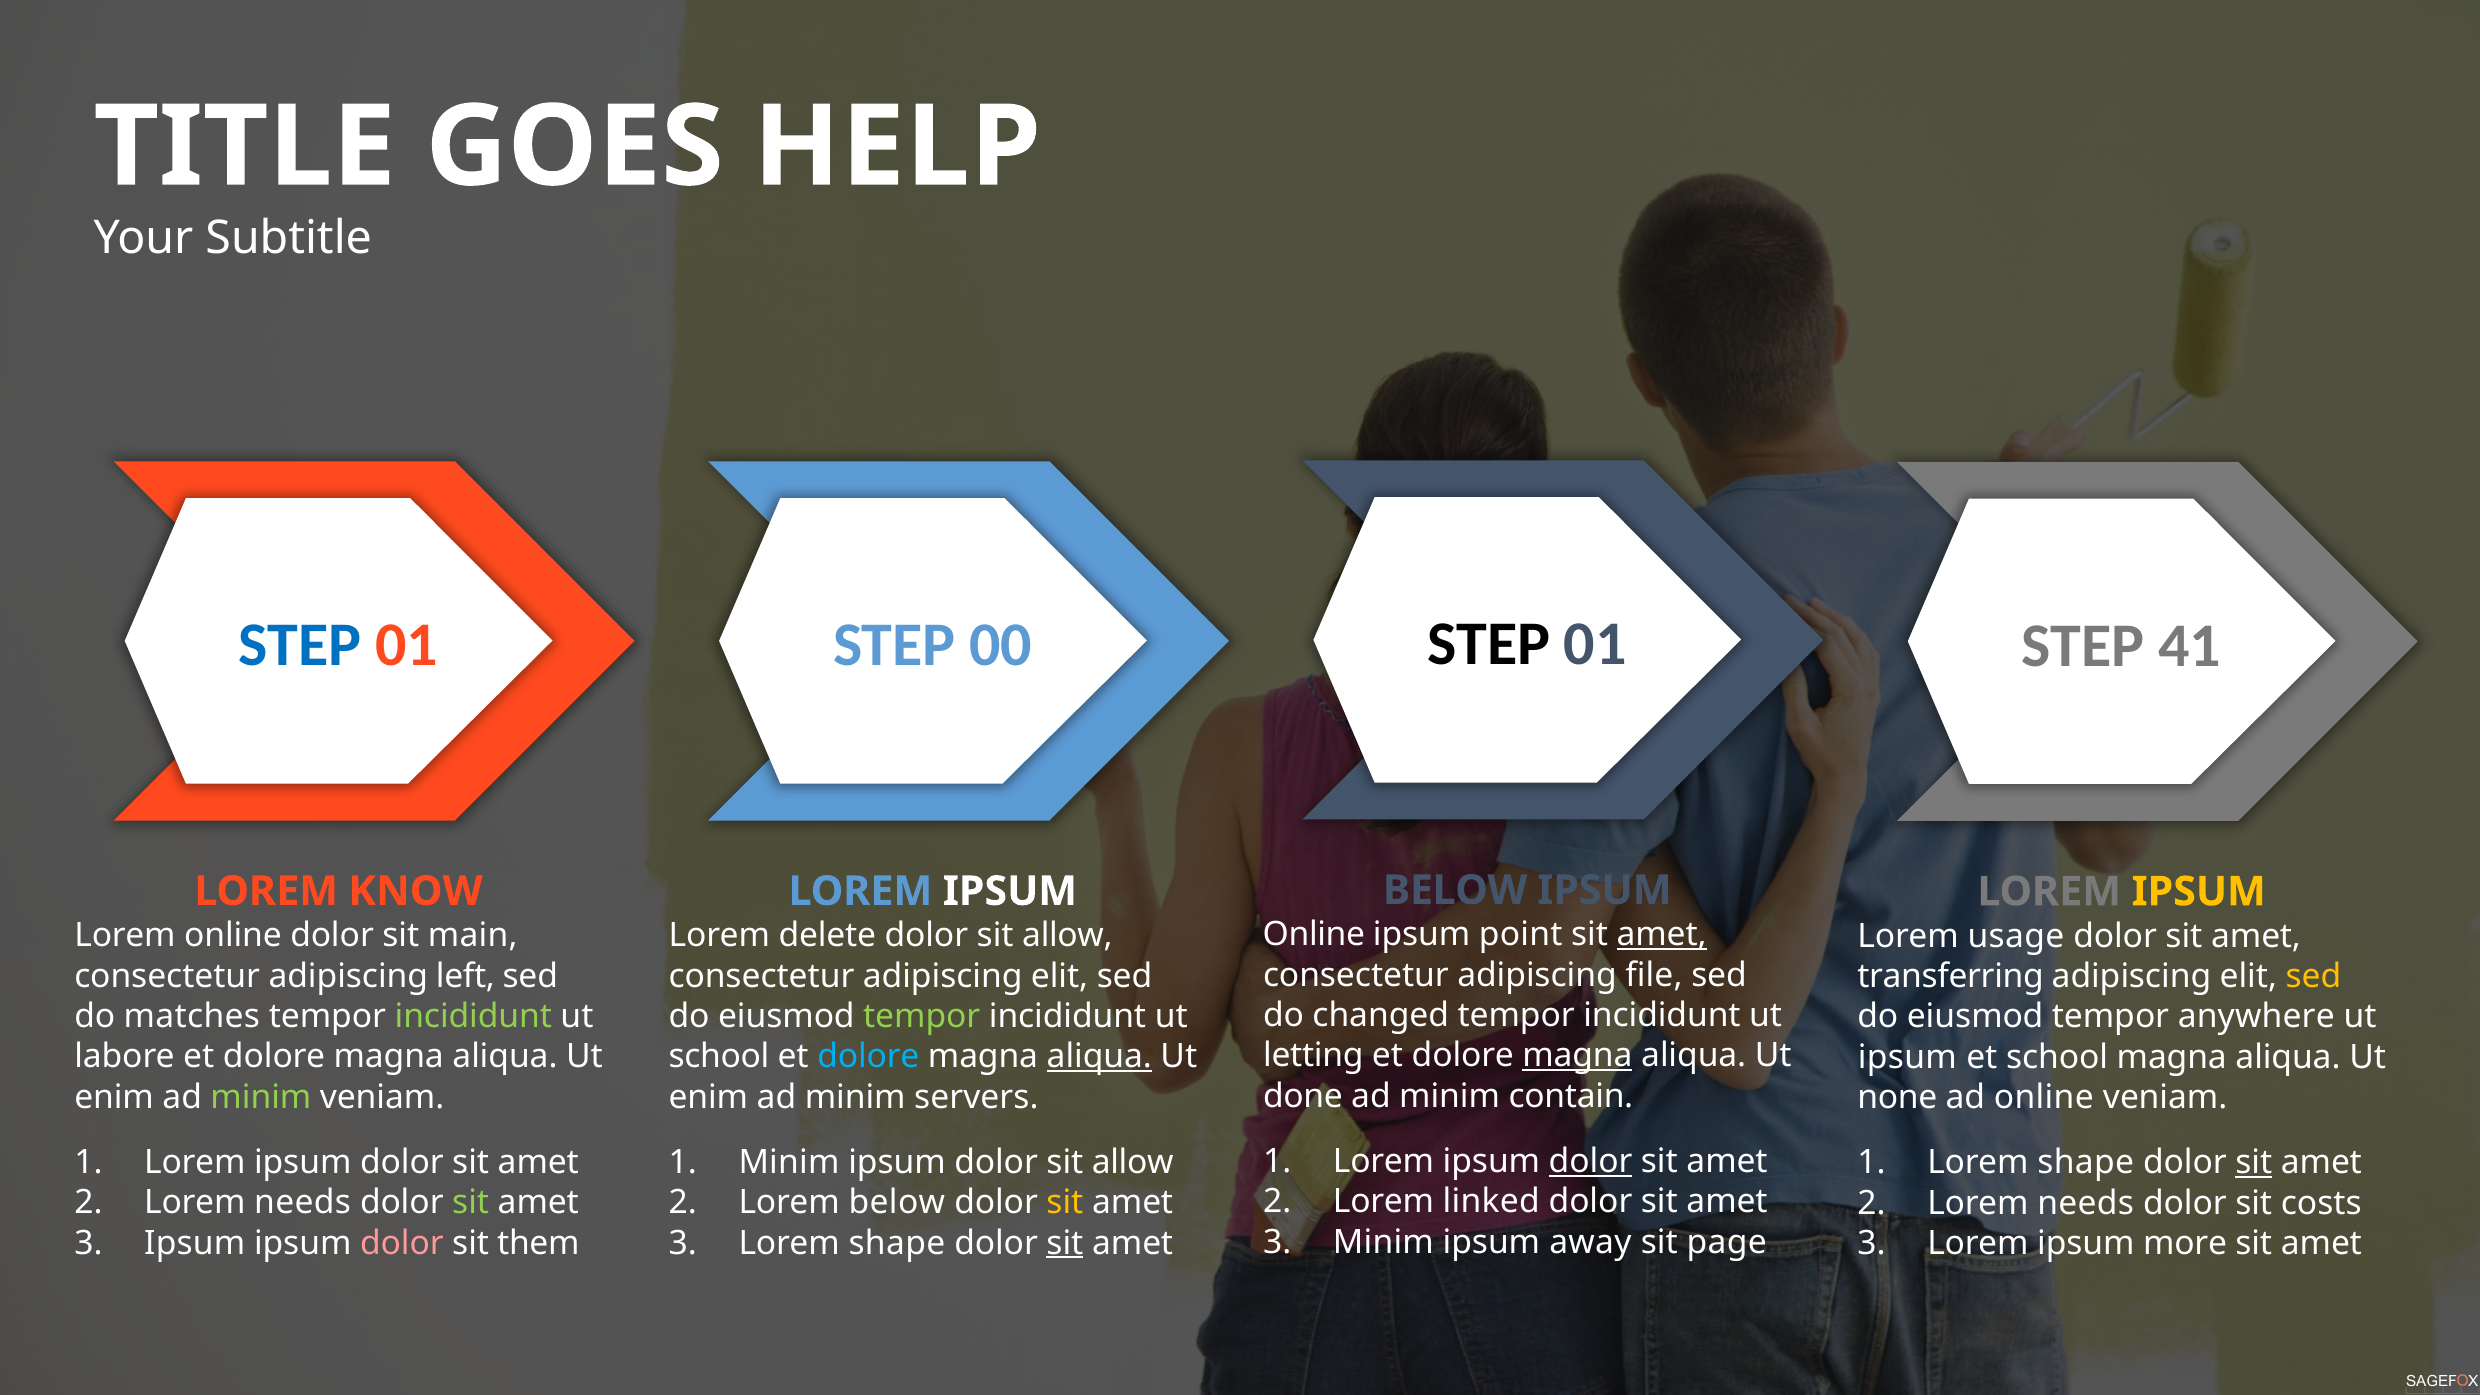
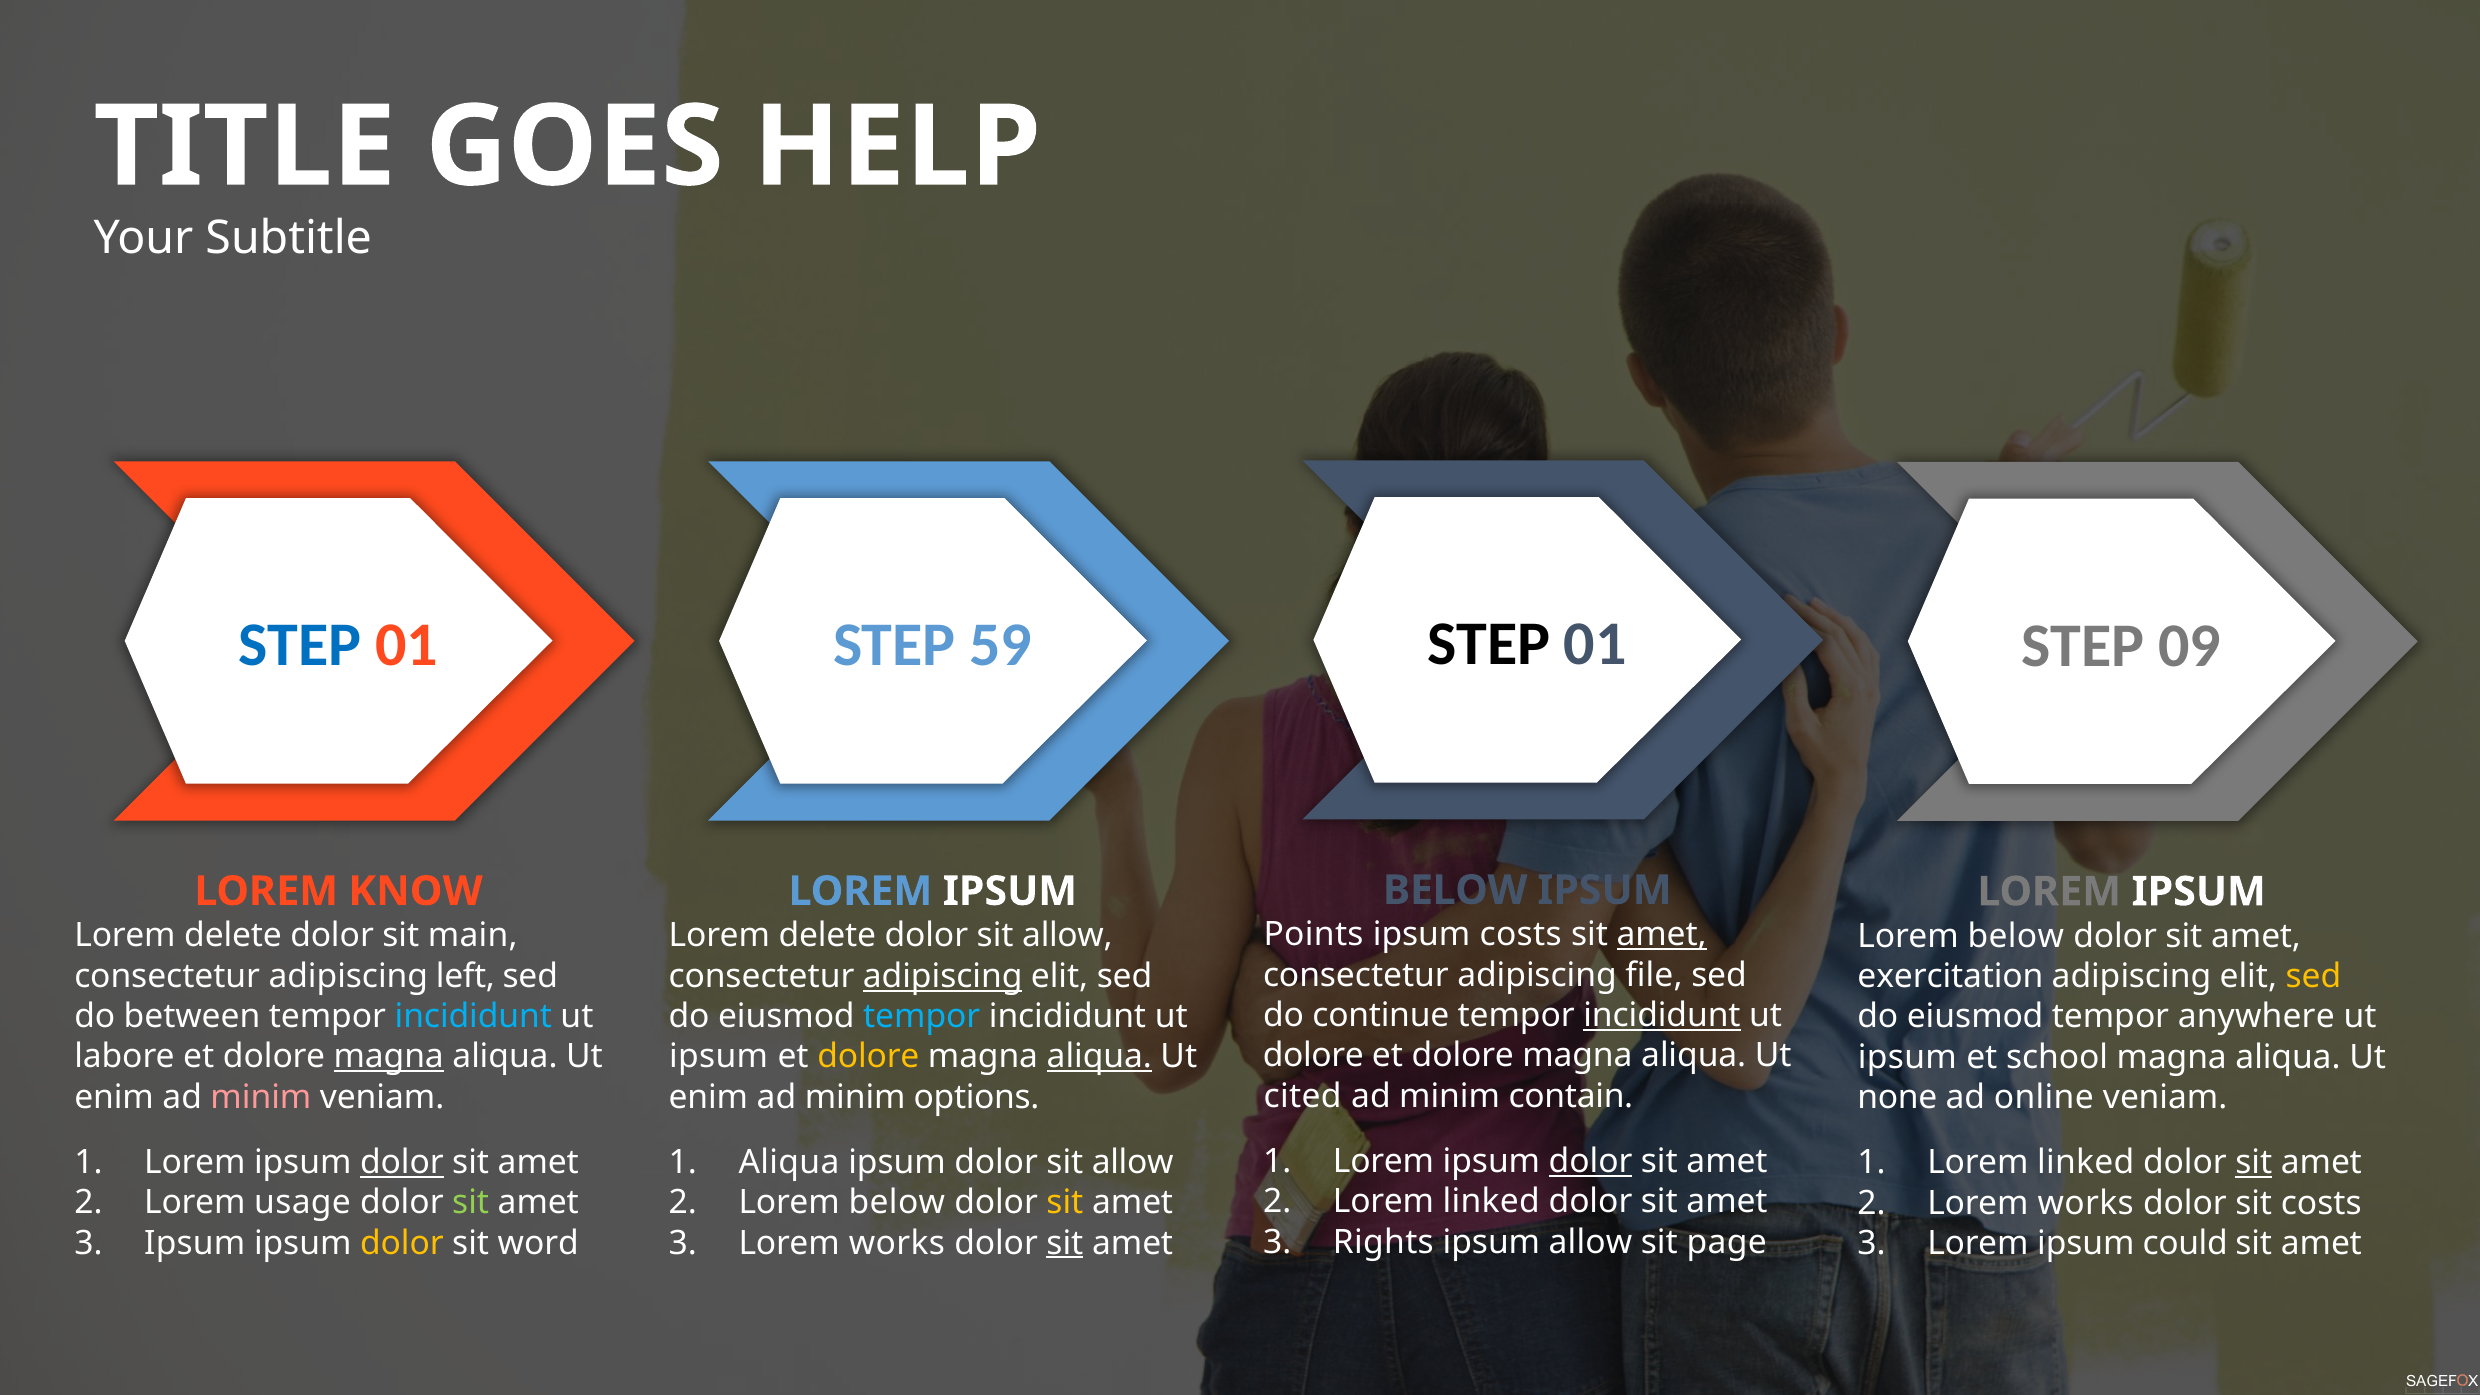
00: 00 -> 59
41: 41 -> 09
IPSUM at (2199, 892) colour: yellow -> white
Online at (1314, 935): Online -> Points
ipsum point: point -> costs
online at (233, 936): online -> delete
usage at (2016, 936): usage -> below
adipiscing at (943, 976) underline: none -> present
transferring: transferring -> exercitation
changed: changed -> continue
incididunt at (1662, 1015) underline: none -> present
matches: matches -> between
incididunt at (473, 1016) colour: light green -> light blue
tempor at (922, 1016) colour: light green -> light blue
letting at (1313, 1056): letting -> dolore
magna at (1577, 1056) underline: present -> none
magna at (389, 1057) underline: none -> present
school at (719, 1057): school -> ipsum
dolore at (868, 1057) colour: light blue -> yellow
done: done -> cited
minim at (261, 1097) colour: light green -> pink
servers: servers -> options
dolor at (402, 1162) underline: none -> present
Minim at (789, 1162): Minim -> Aliqua
shape at (2086, 1163): shape -> linked
needs at (303, 1203): needs -> usage
needs at (2086, 1203): needs -> works
Minim at (1383, 1242): Minim -> Rights
ipsum away: away -> allow
dolor at (402, 1243) colour: pink -> yellow
them: them -> word
shape at (897, 1243): shape -> works
more: more -> could
